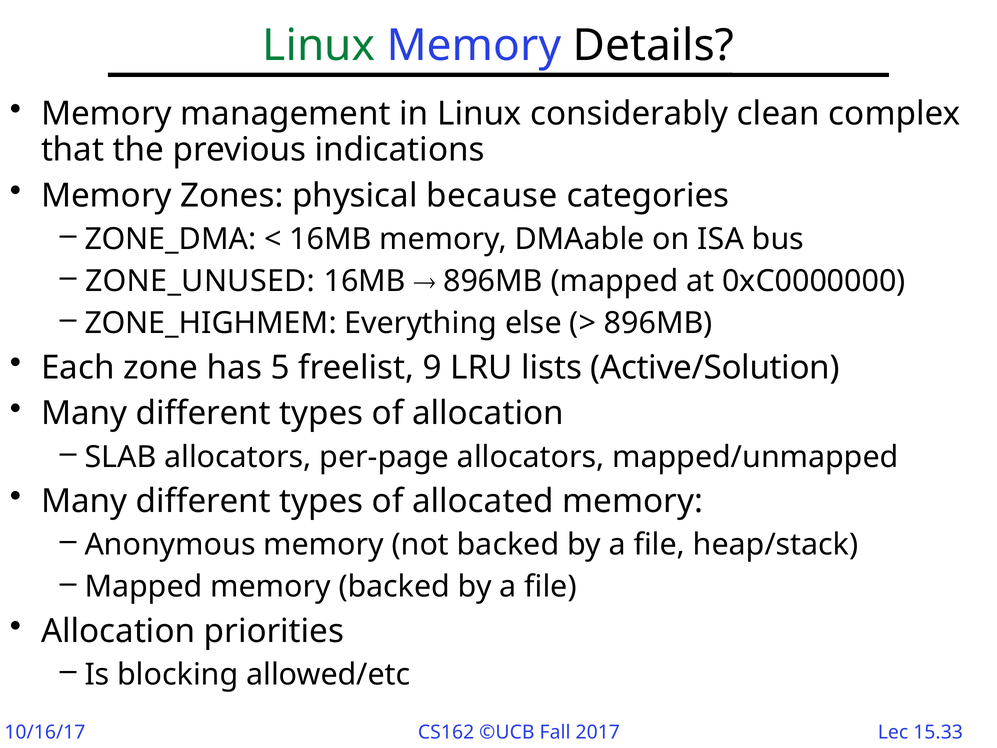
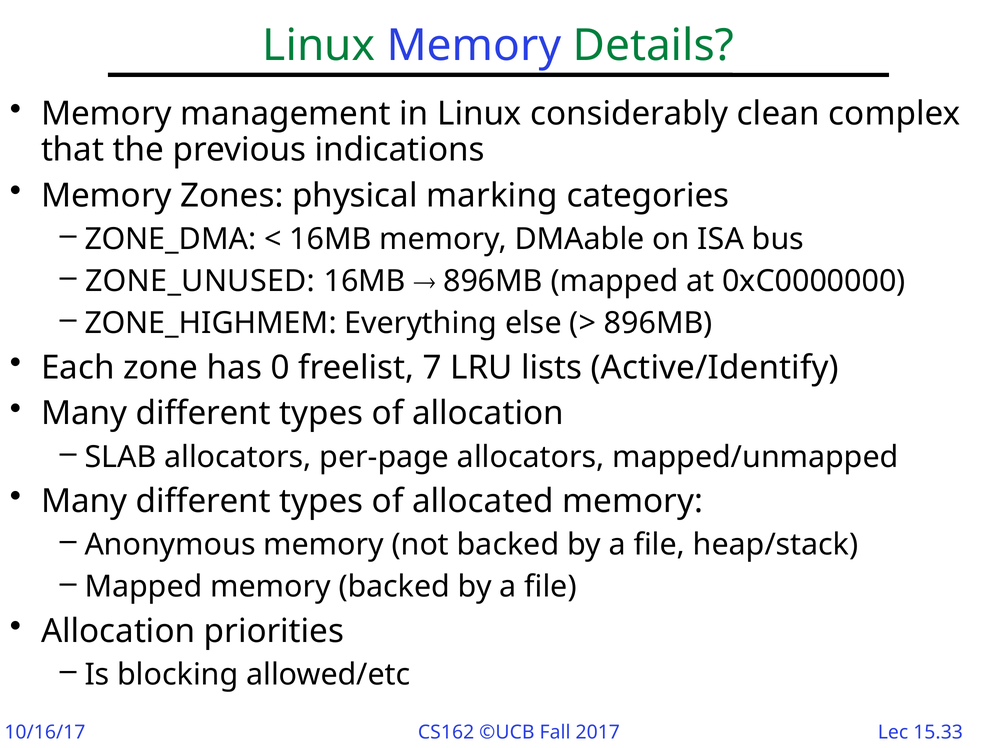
Details colour: black -> green
because: because -> marking
5: 5 -> 0
9: 9 -> 7
Active/Solution: Active/Solution -> Active/Identify
